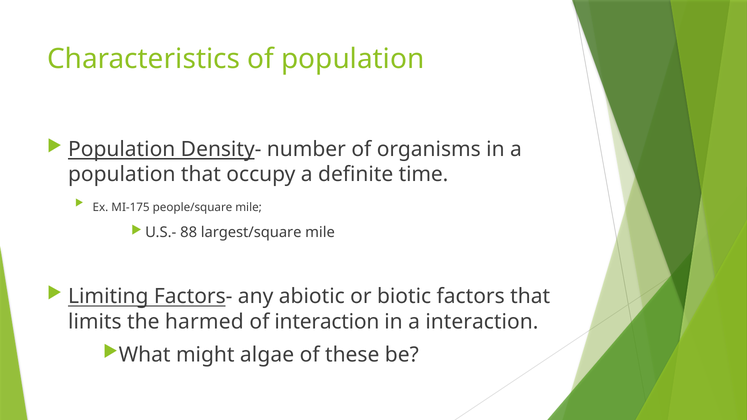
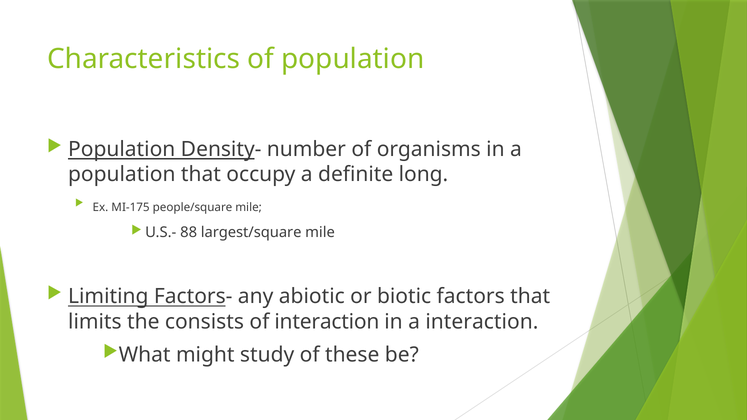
time: time -> long
harmed: harmed -> consists
algae: algae -> study
